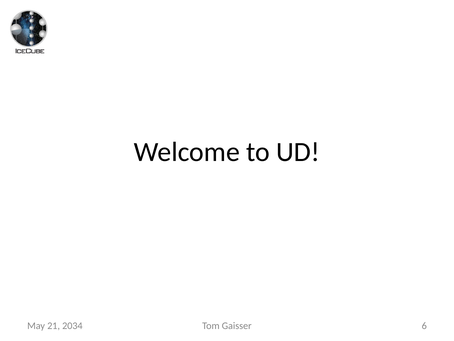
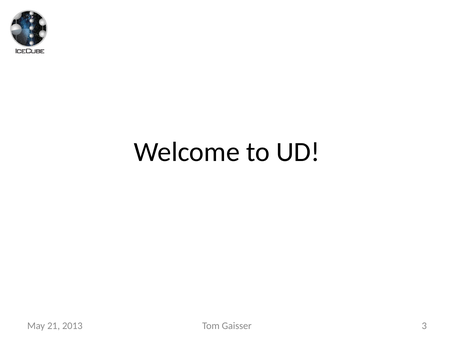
6: 6 -> 3
2034: 2034 -> 2013
